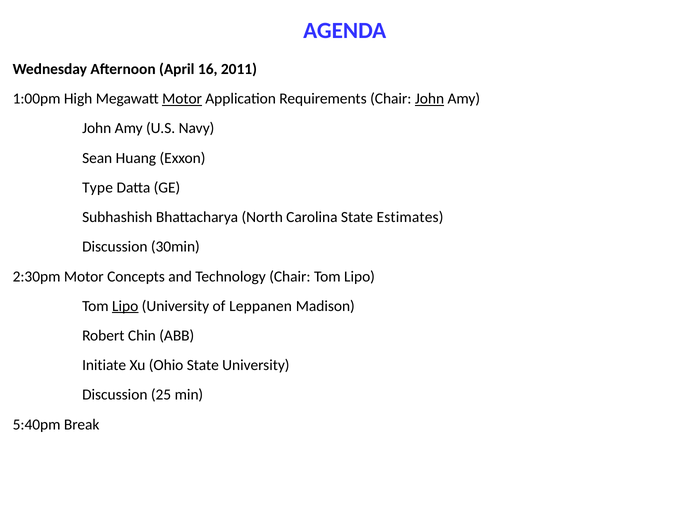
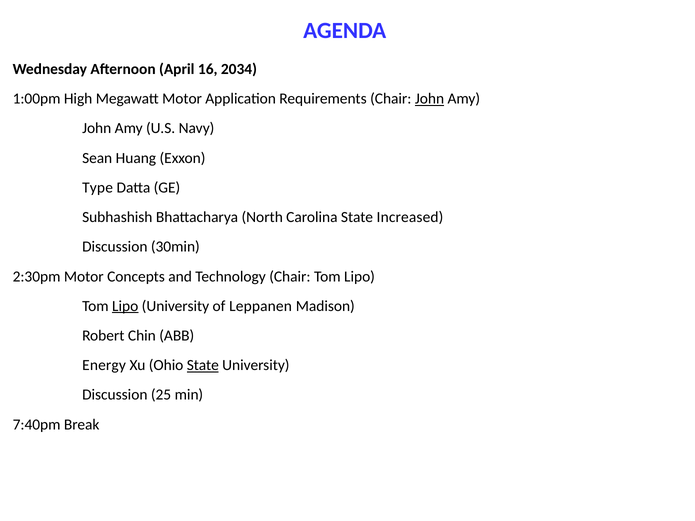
2011: 2011 -> 2034
Motor at (182, 99) underline: present -> none
Estimates: Estimates -> Increased
Initiate: Initiate -> Energy
State at (203, 365) underline: none -> present
5:40pm: 5:40pm -> 7:40pm
